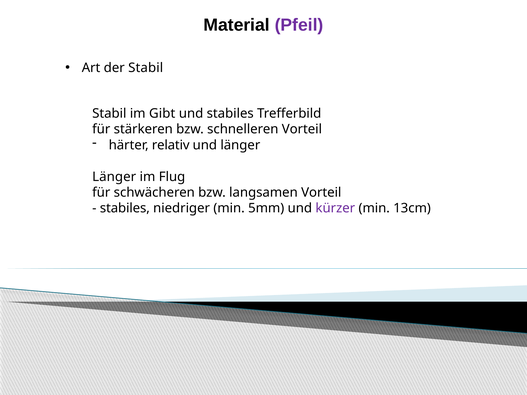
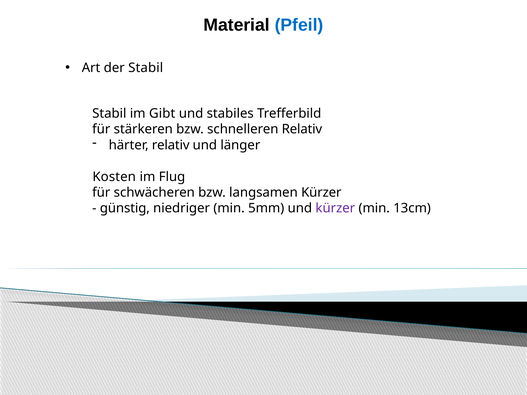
Pfeil colour: purple -> blue
schnelleren Vorteil: Vorteil -> Relativ
Länger at (114, 177): Länger -> Kosten
langsamen Vorteil: Vorteil -> Kürzer
stabiles at (125, 208): stabiles -> günstig
